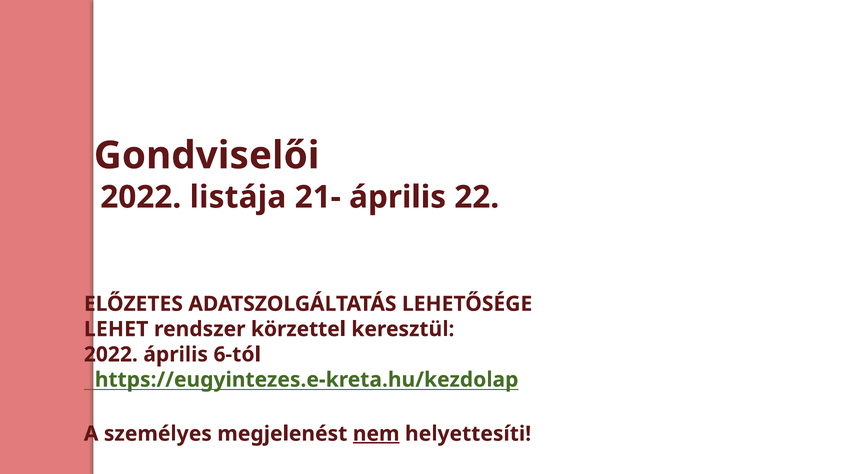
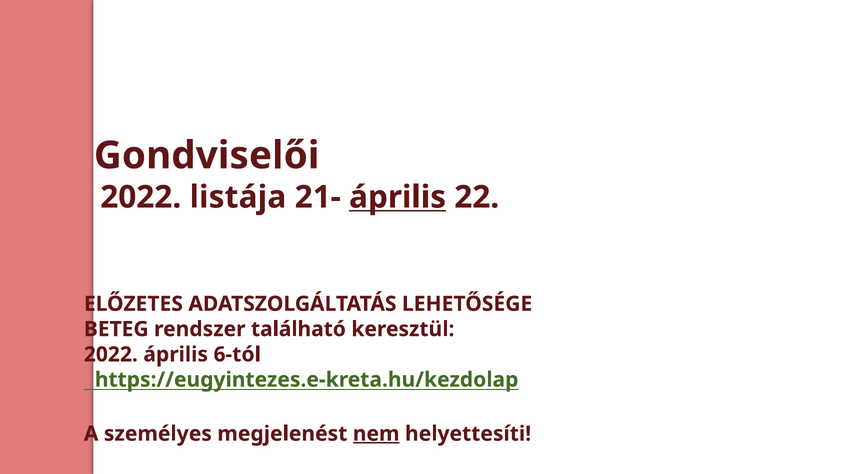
április at (398, 197) underline: none -> present
LEHET: LEHET -> BETEG
körzettel: körzettel -> található
